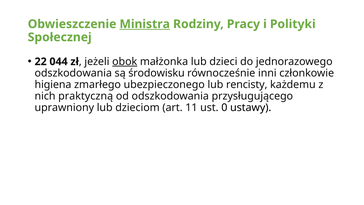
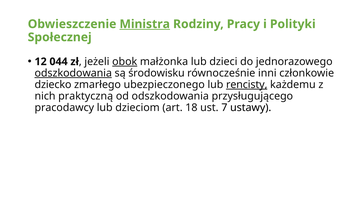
22: 22 -> 12
odszkodowania at (73, 73) underline: none -> present
higiena: higiena -> dziecko
rencisty underline: none -> present
uprawniony: uprawniony -> pracodawcy
11: 11 -> 18
0: 0 -> 7
